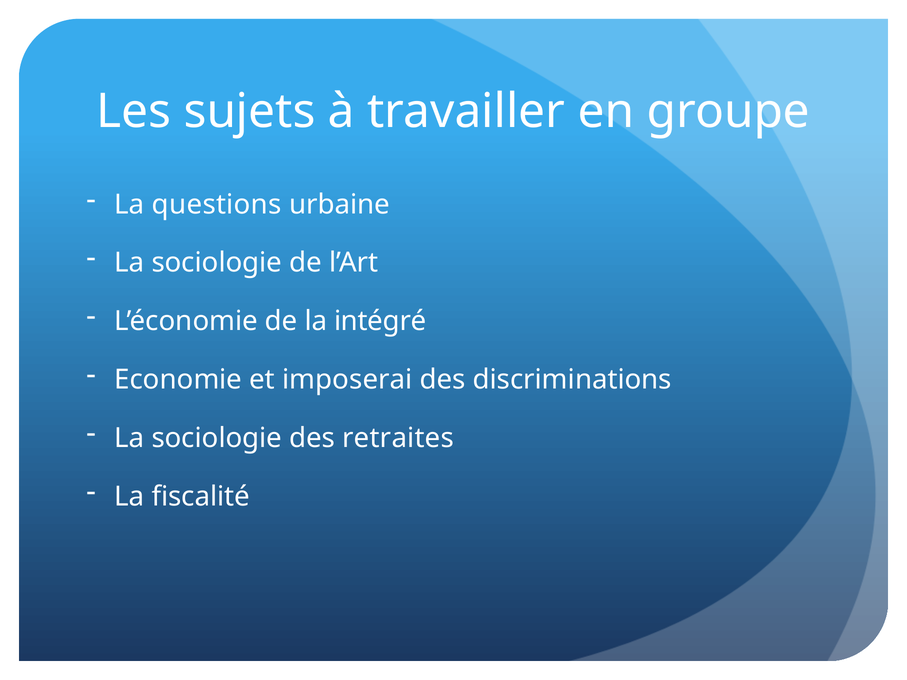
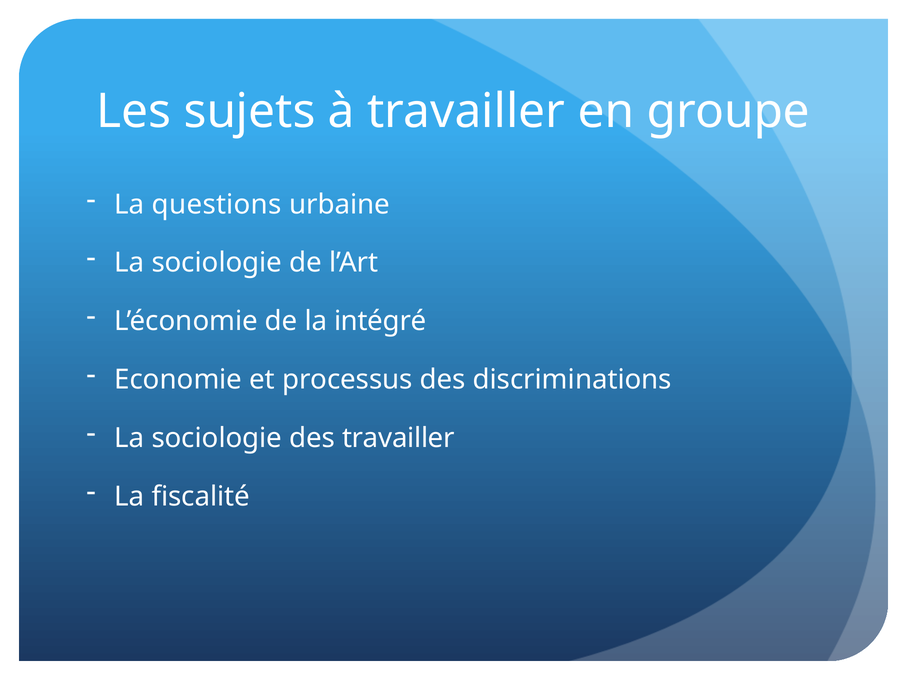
imposerai: imposerai -> processus
des retraites: retraites -> travailler
